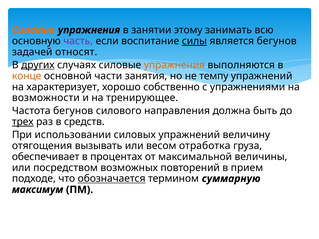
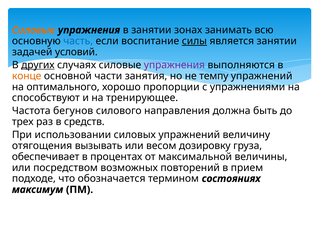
этому: этому -> зонах
часть colour: purple -> blue
является бегунов: бегунов -> занятии
относят: относят -> условий
упражнения at (174, 65) colour: orange -> purple
характеризует: характеризует -> оптимального
собственно: собственно -> пропорции
возможности: возможности -> способствуют
трех underline: present -> none
отработка: отработка -> дозировку
обозначается underline: present -> none
суммарную: суммарную -> состояниях
